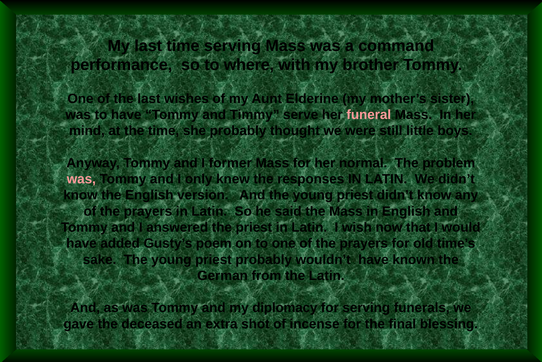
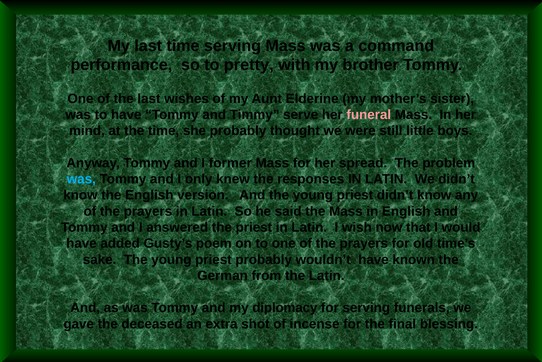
where: where -> pretty
normal: normal -> spread
was at (81, 179) colour: pink -> light blue
